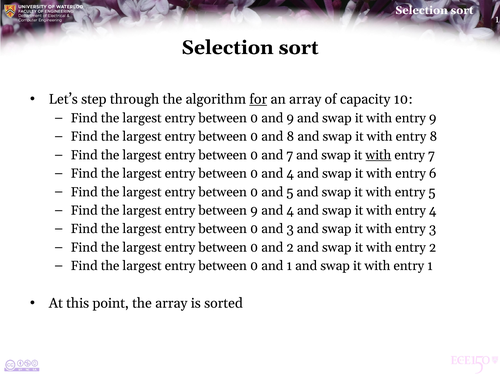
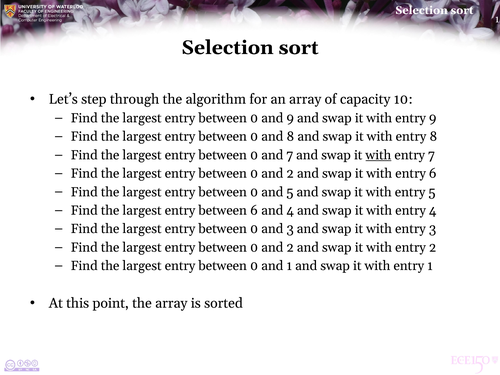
for underline: present -> none
4 at (290, 174): 4 -> 2
between 9: 9 -> 6
